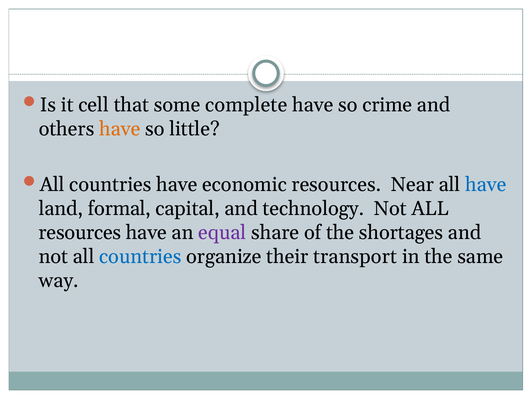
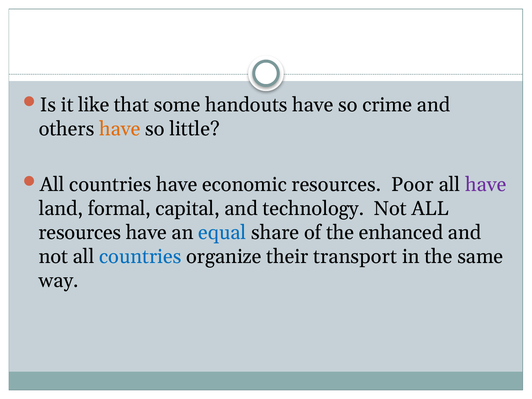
cell: cell -> like
complete: complete -> handouts
Near: Near -> Poor
have at (486, 185) colour: blue -> purple
equal colour: purple -> blue
shortages: shortages -> enhanced
